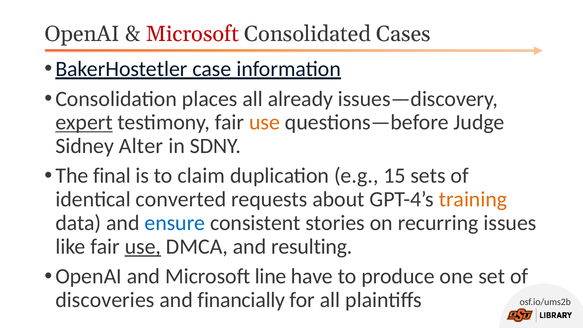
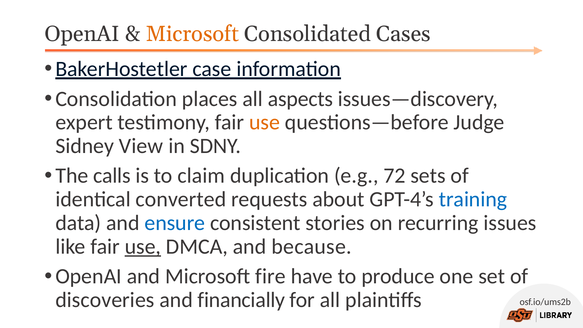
Microsoft at (192, 34) colour: red -> orange
already: already -> aspects
expert underline: present -> none
Alter: Alter -> View
final: final -> calls
15: 15 -> 72
training colour: orange -> blue
resulting: resulting -> because
line: line -> fire
